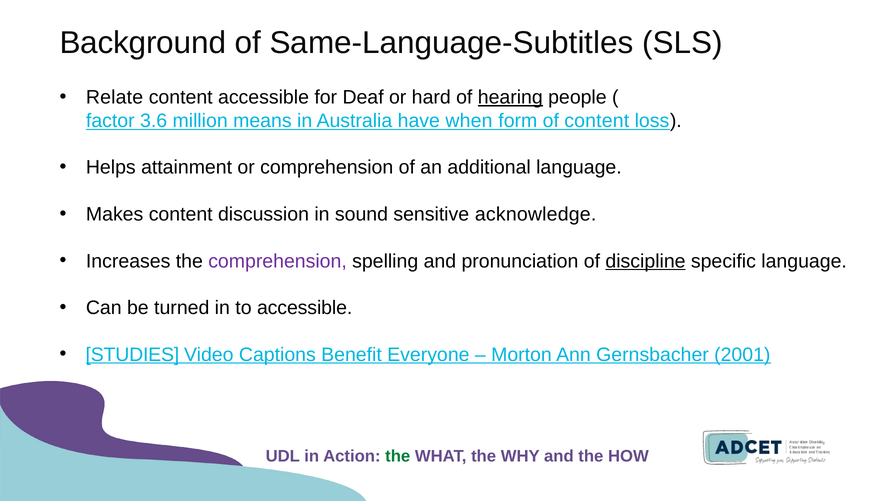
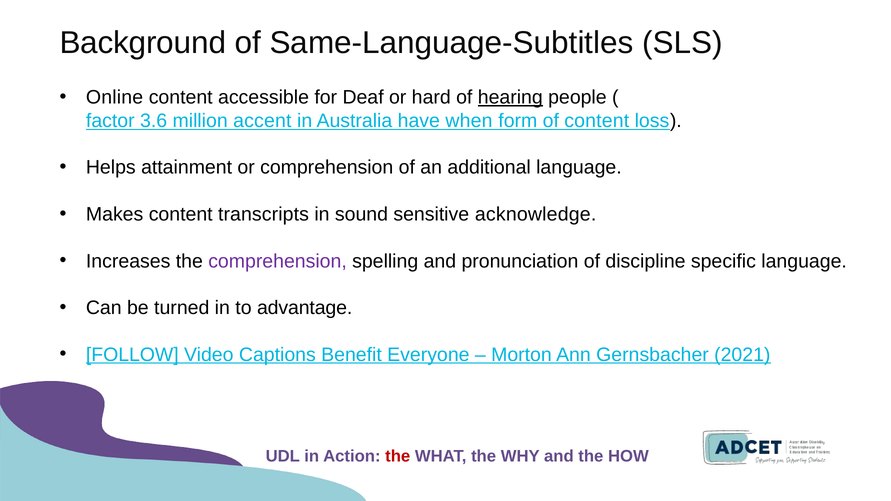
Relate: Relate -> Online
means: means -> accent
discussion: discussion -> transcripts
discipline underline: present -> none
to accessible: accessible -> advantage
STUDIES: STUDIES -> FOLLOW
2001: 2001 -> 2021
the at (398, 457) colour: green -> red
